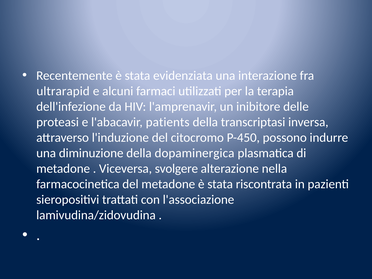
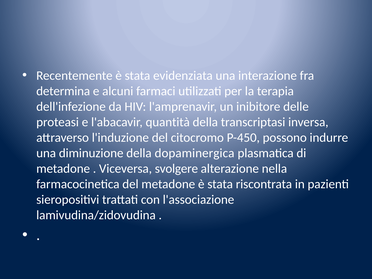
ultrarapid: ultrarapid -> determina
patients: patients -> quantità
